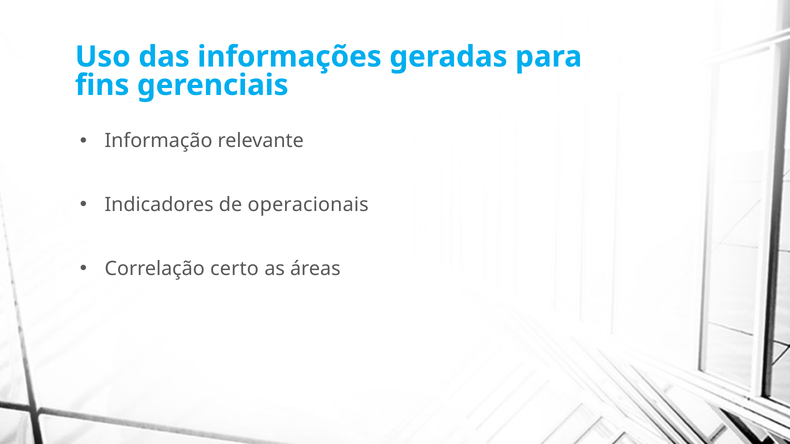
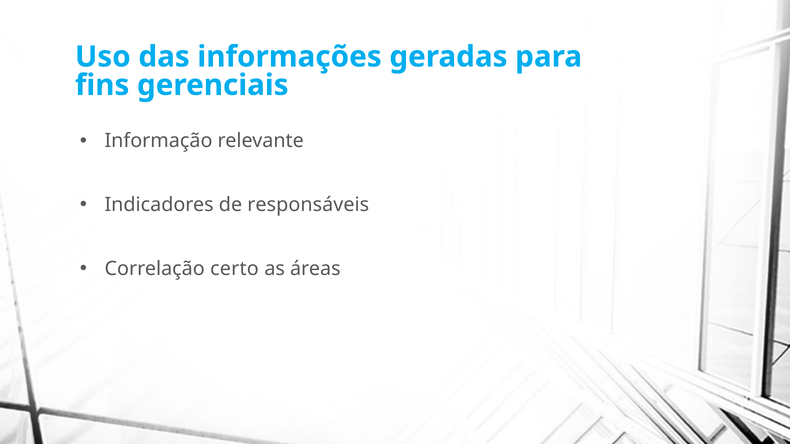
operacionais: operacionais -> responsáveis
